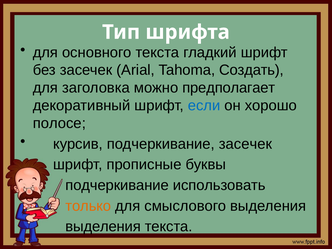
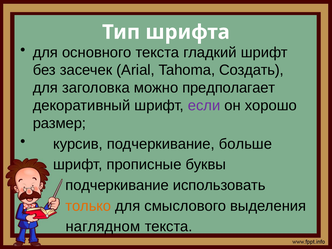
если colour: blue -> purple
полосе: полосе -> размер
подчеркивание засечек: засечек -> больше
выделения at (103, 227): выделения -> наглядном
